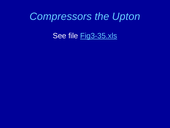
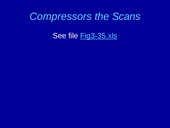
Upton: Upton -> Scans
